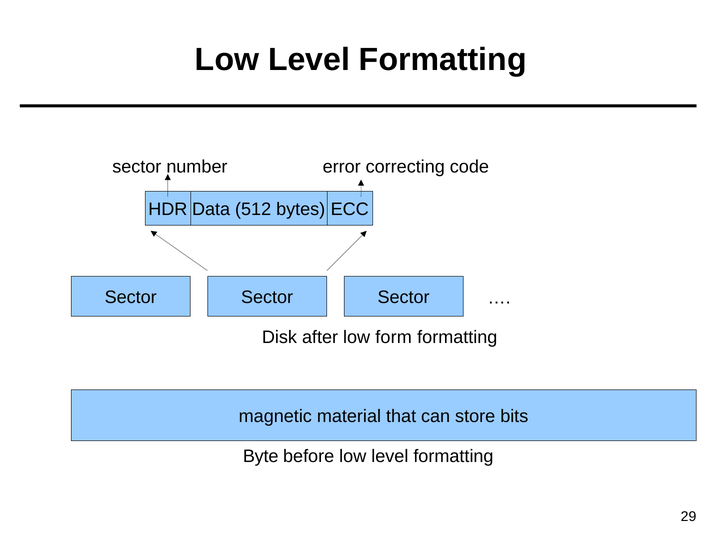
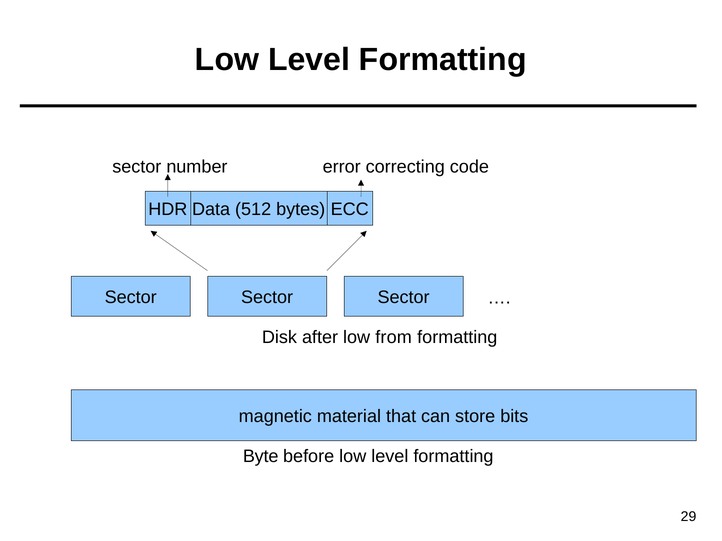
form: form -> from
